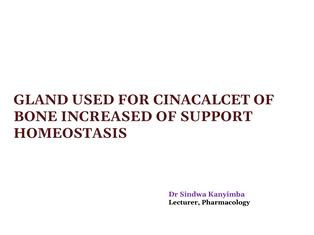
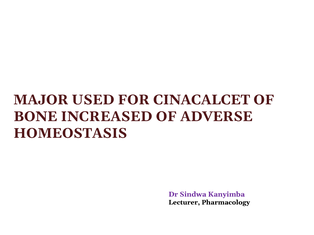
GLAND: GLAND -> MAJOR
SUPPORT: SUPPORT -> ADVERSE
